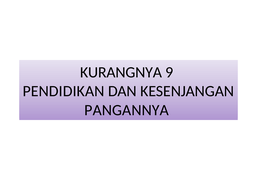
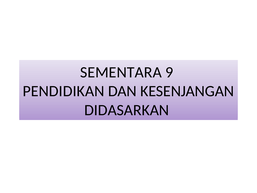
KURANGNYA: KURANGNYA -> SEMENTARA
PANGANNYA: PANGANNYA -> DIDASARKAN
